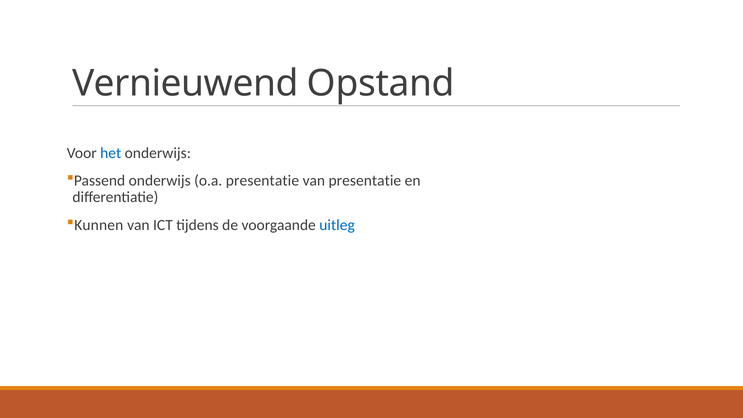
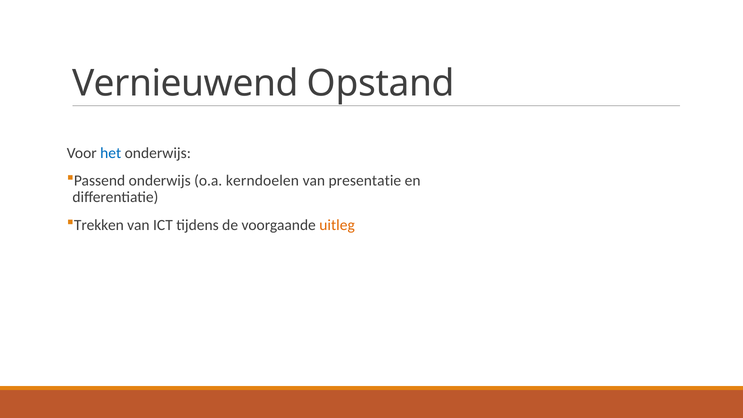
o.a presentatie: presentatie -> kerndoelen
Kunnen: Kunnen -> Trekken
uitleg colour: blue -> orange
